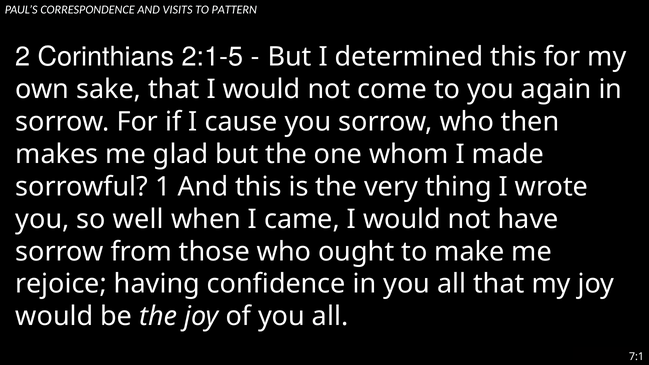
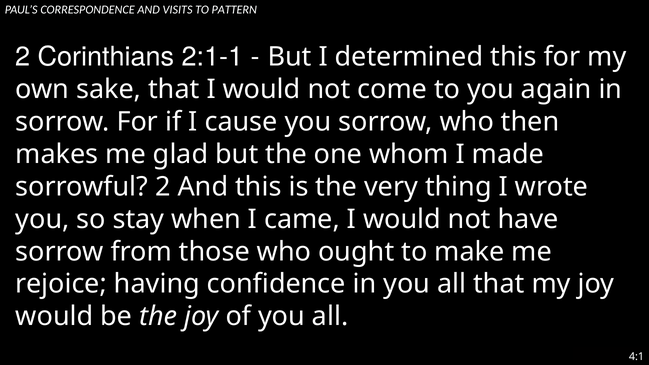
2:1-5: 2:1-5 -> 2:1-1
sorrowful 1: 1 -> 2
well: well -> stay
7:1: 7:1 -> 4:1
